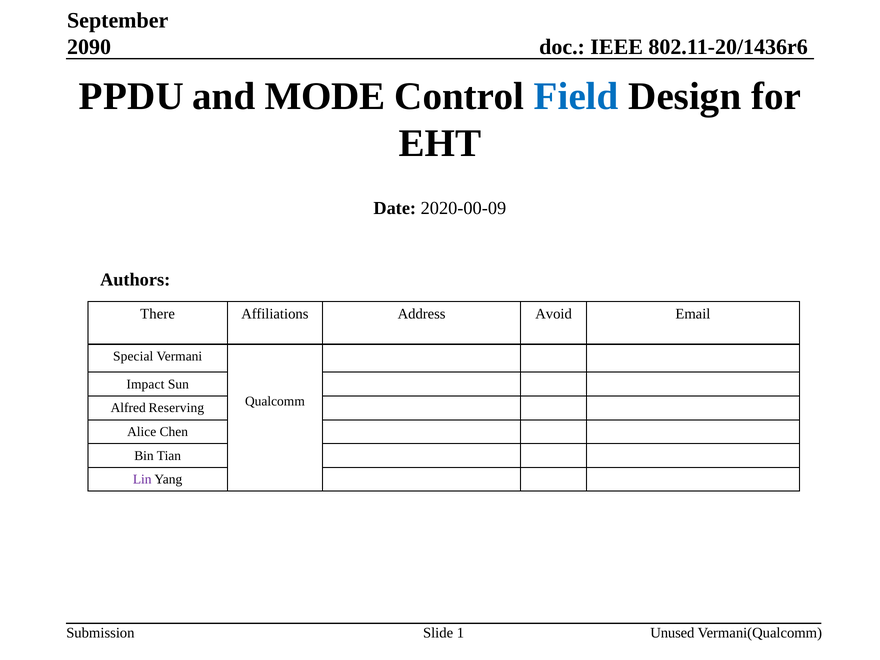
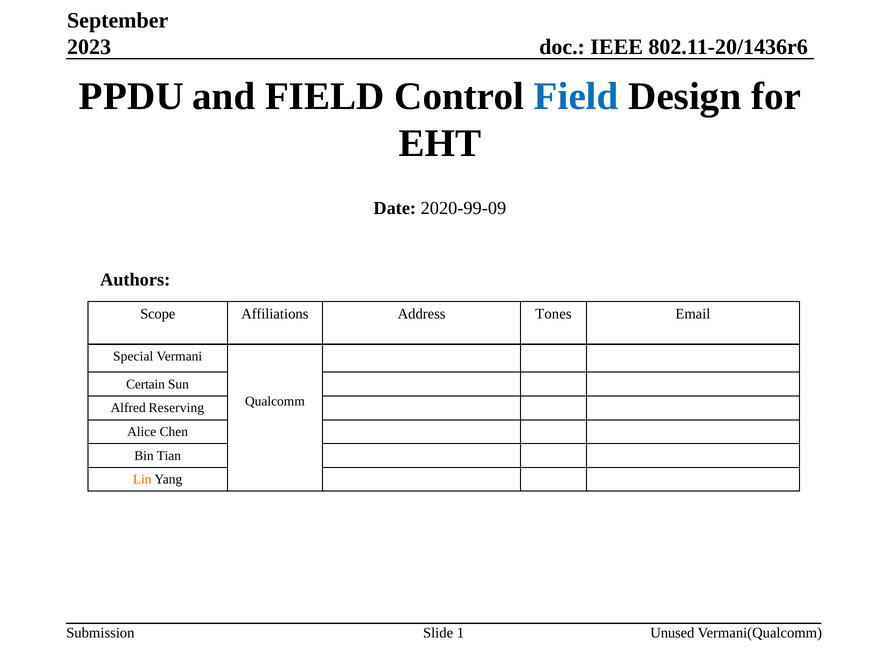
2090: 2090 -> 2023
and MODE: MODE -> FIELD
2020-00-09: 2020-00-09 -> 2020-99-09
There: There -> Scope
Avoid: Avoid -> Tones
Impact: Impact -> Certain
Lin colour: purple -> orange
